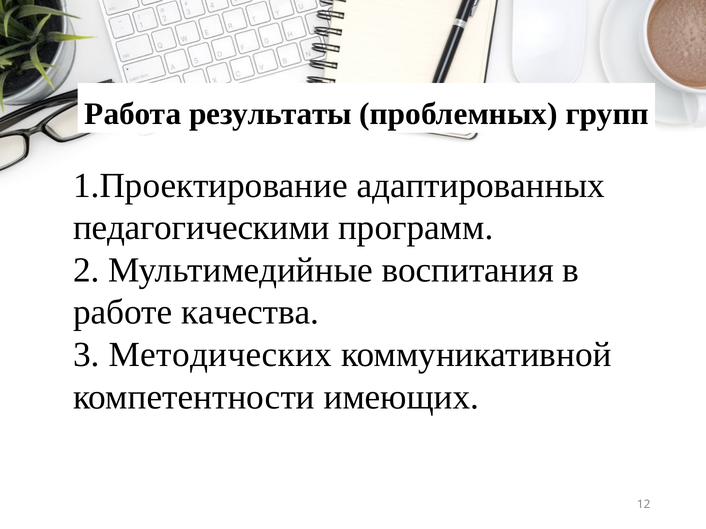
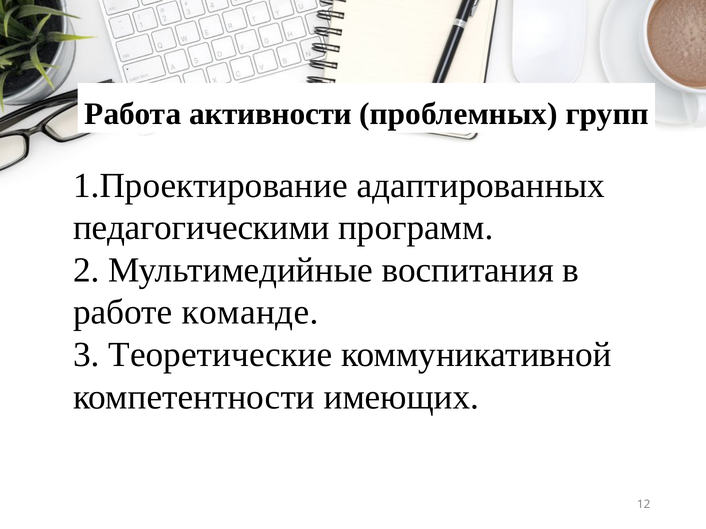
результаты: результаты -> активности
качества: качества -> команде
Методических: Методических -> Теоретические
